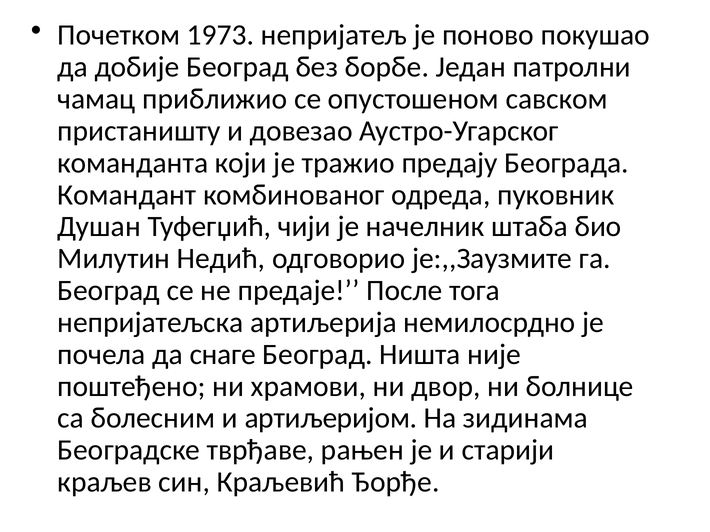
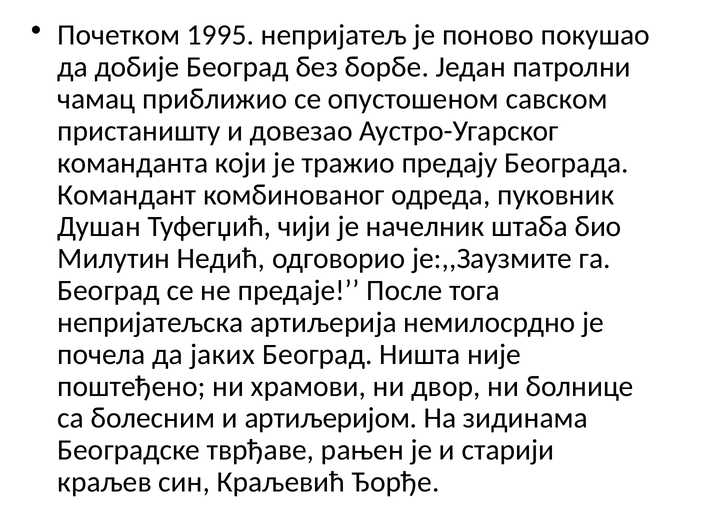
1973: 1973 -> 1995
снаге: снаге -> јаких
